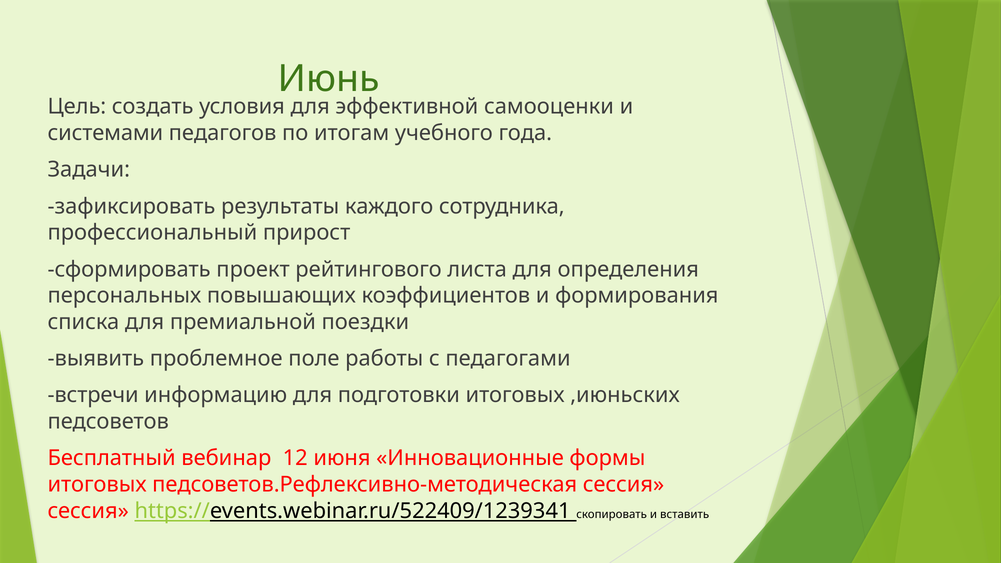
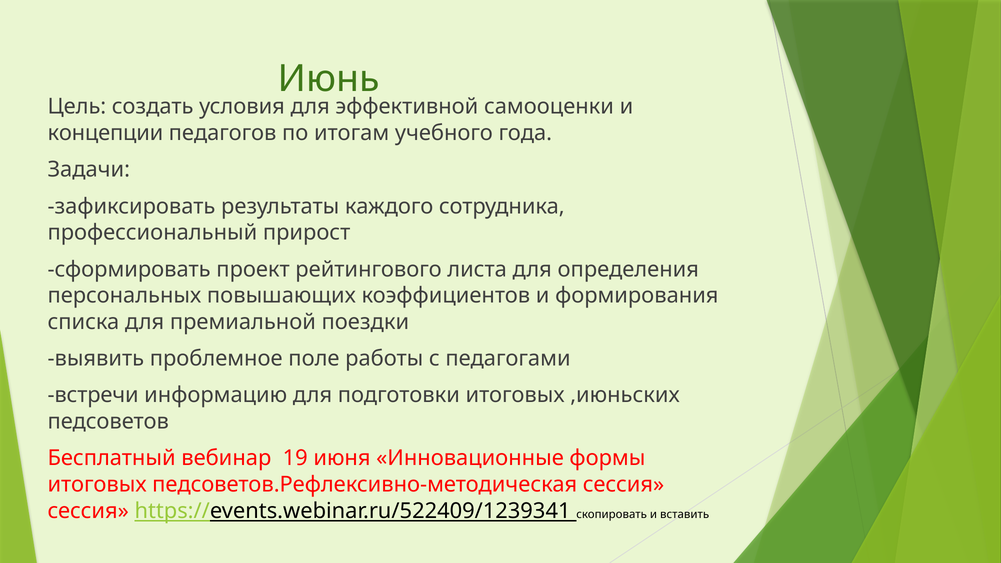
системами: системами -> концепции
12: 12 -> 19
